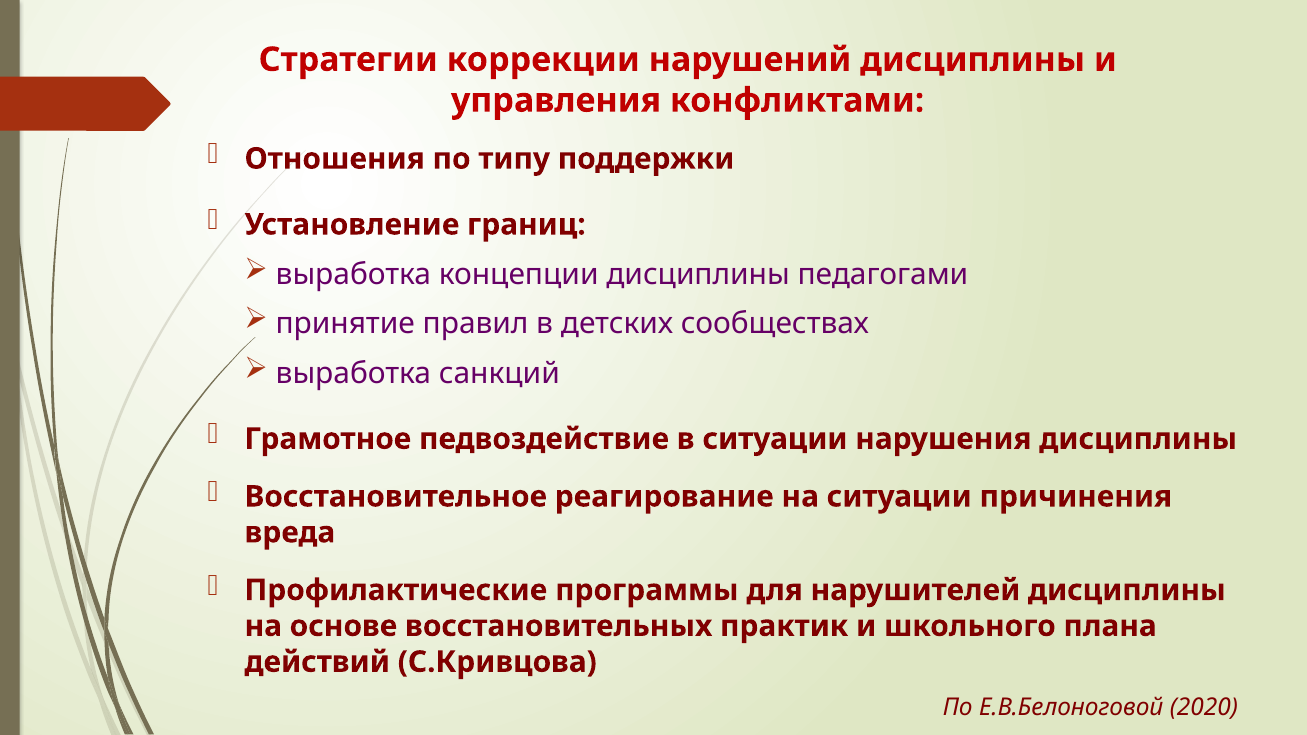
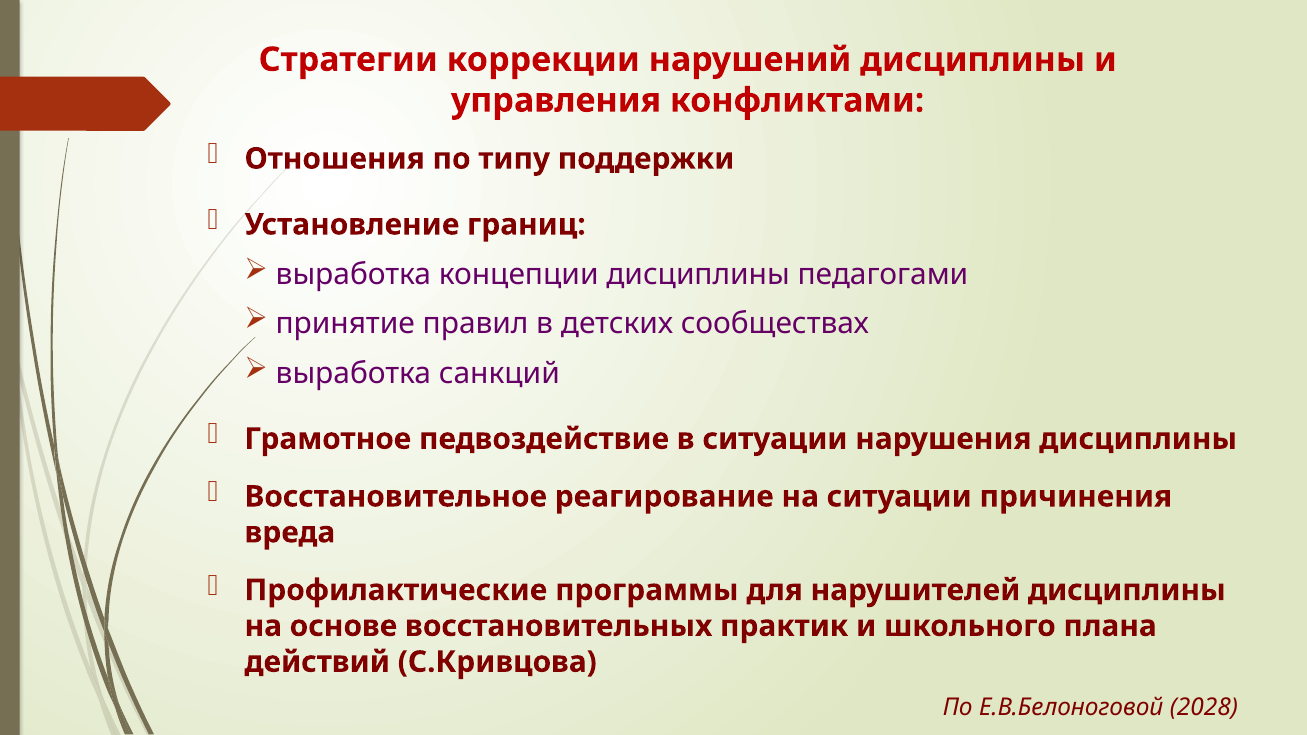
2020: 2020 -> 2028
